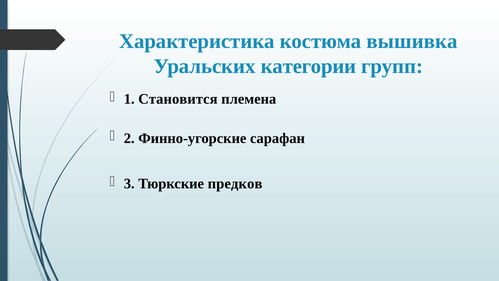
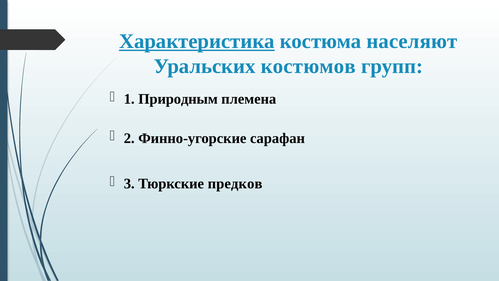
Характеристика underline: none -> present
вышивка: вышивка -> населяют
категории: категории -> костюмов
Становится: Становится -> Природным
